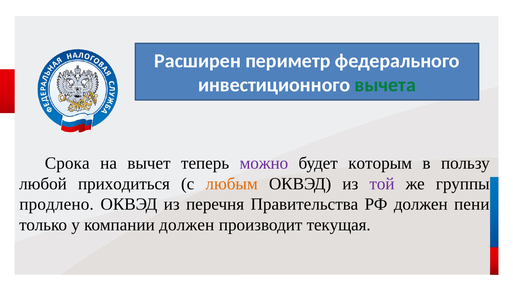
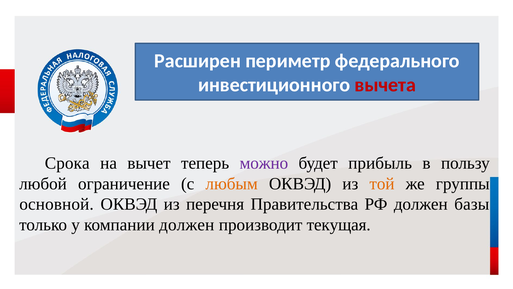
вычета colour: green -> red
которым: которым -> прибыль
приходиться: приходиться -> ограничение
той colour: purple -> orange
продлено: продлено -> основной
пени: пени -> базы
